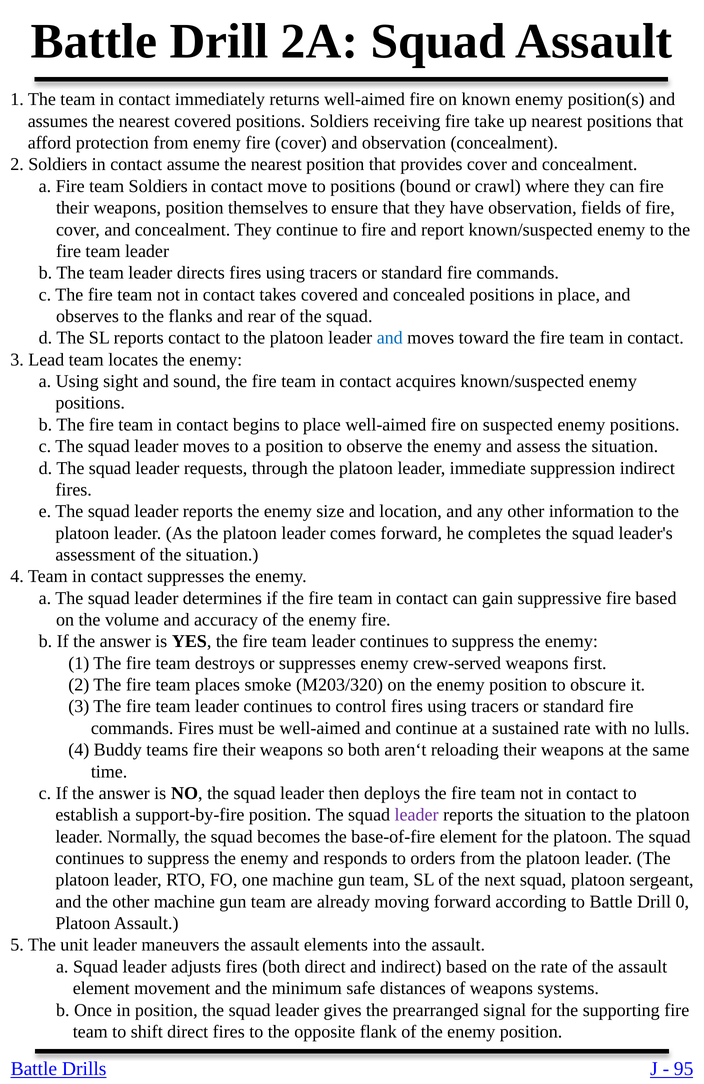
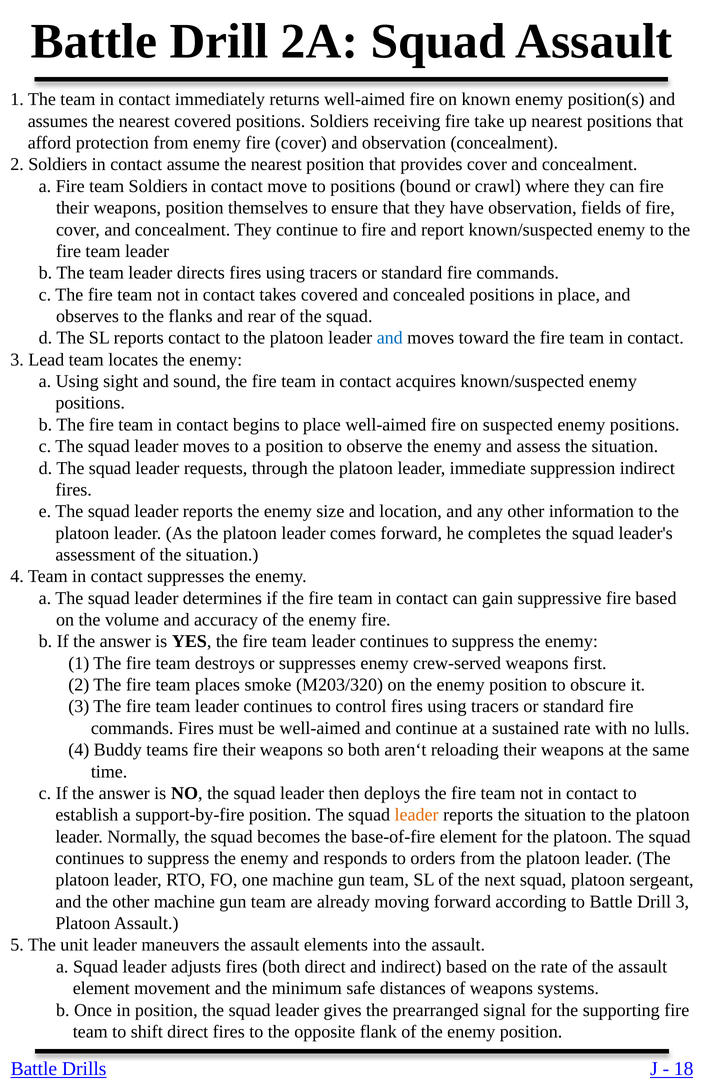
leader at (417, 814) colour: purple -> orange
Drill 0: 0 -> 3
95: 95 -> 18
